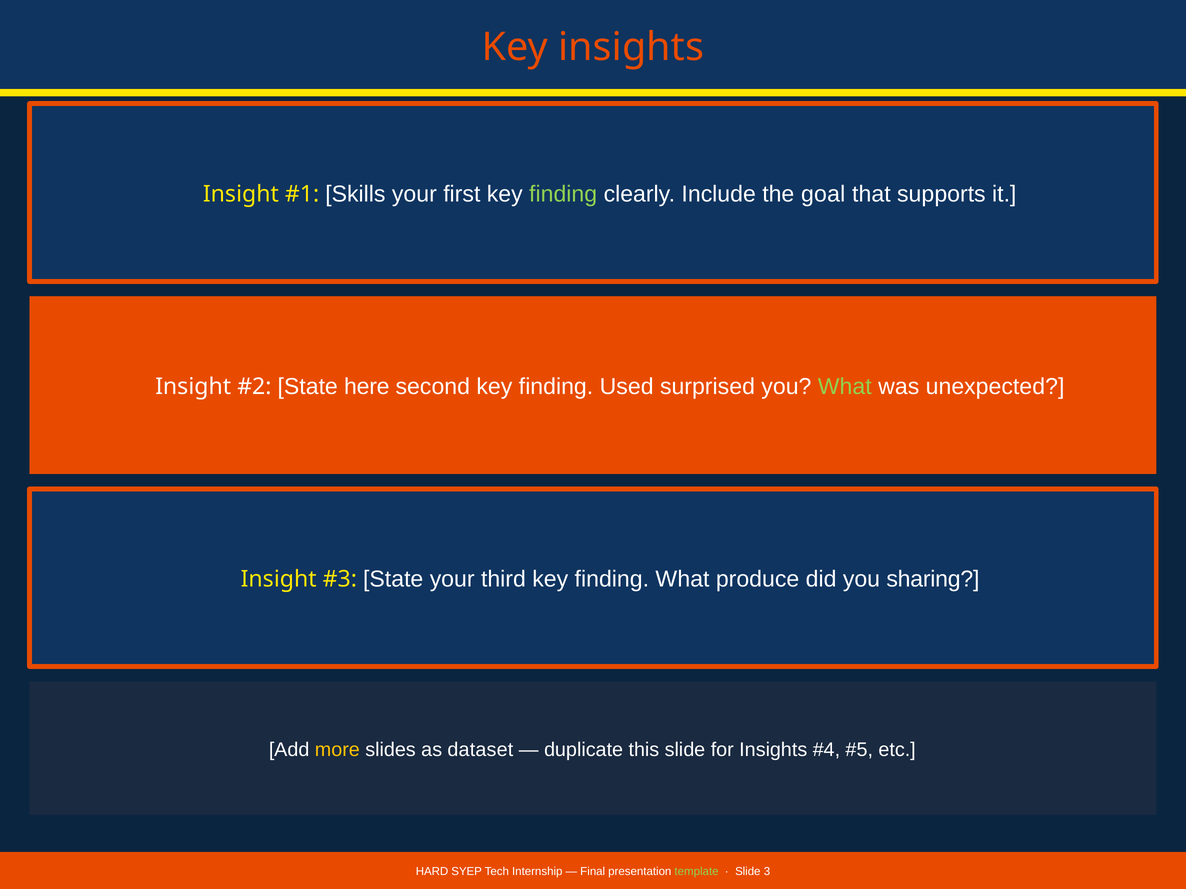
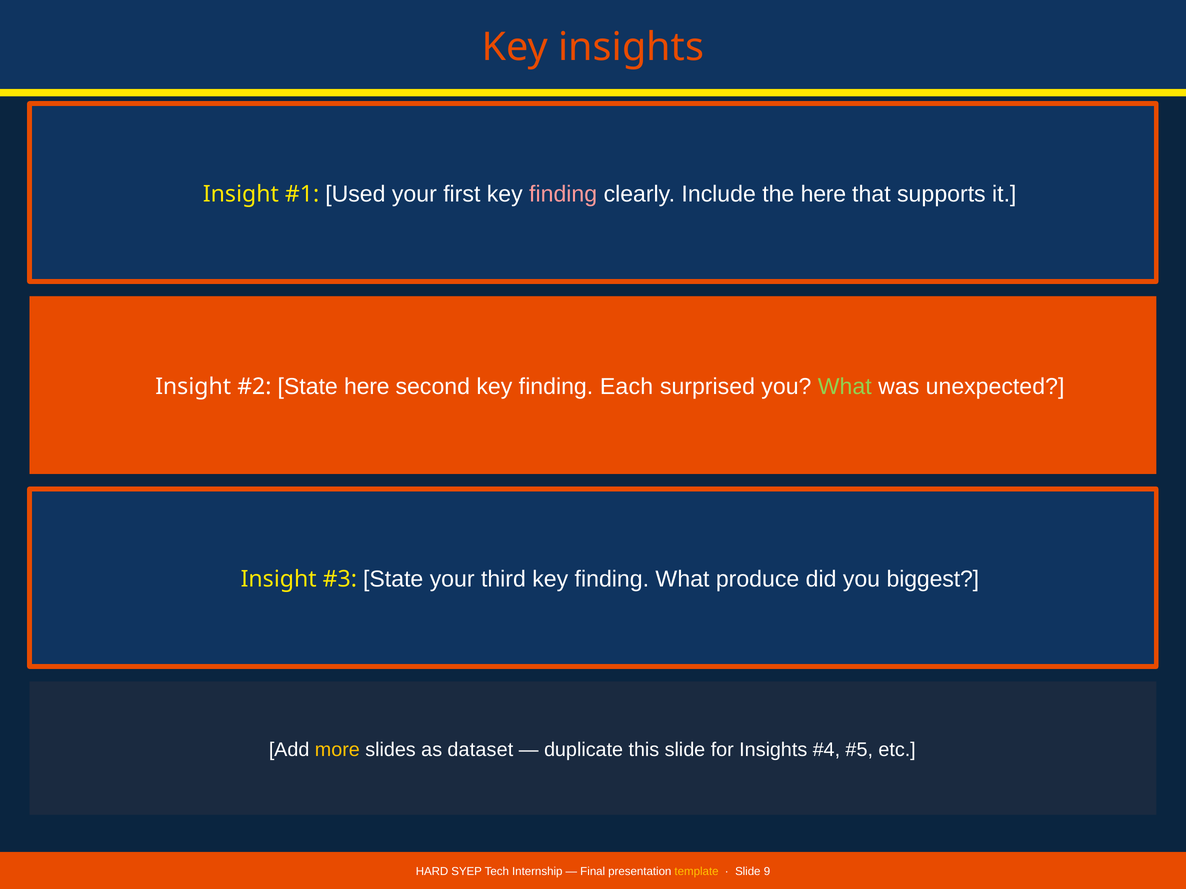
Skills: Skills -> Used
finding at (563, 194) colour: light green -> pink
the goal: goal -> here
Used: Used -> Each
sharing: sharing -> biggest
template colour: light green -> yellow
3: 3 -> 9
